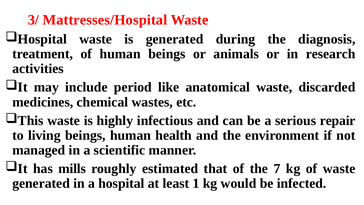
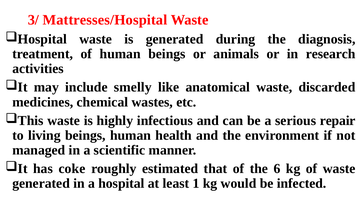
period: period -> smelly
mills: mills -> coke
7: 7 -> 6
